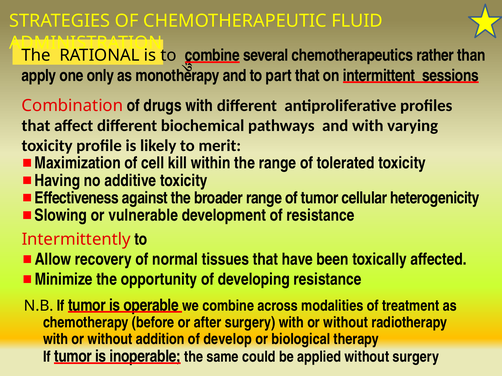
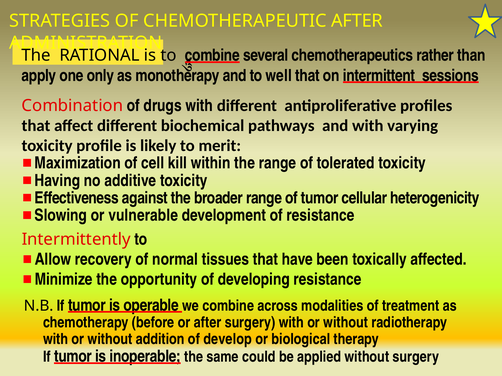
CHEMOTHERAPEUTIC FLUID: FLUID -> AFTER
part: part -> well
